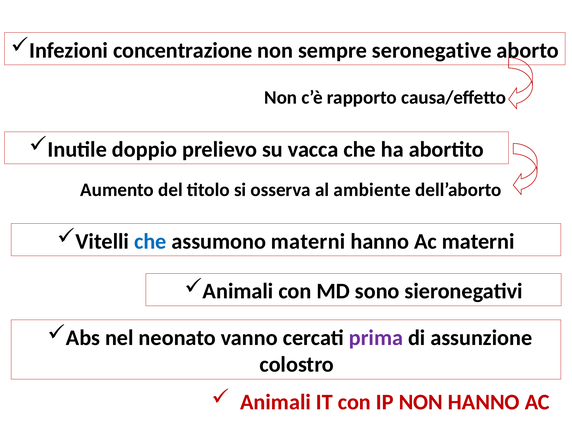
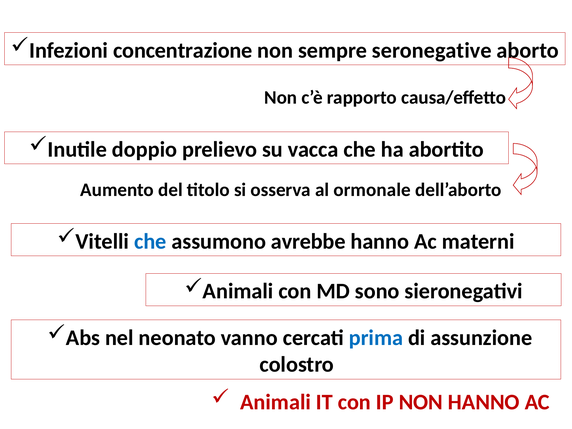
ambiente: ambiente -> ormonale
assumono materni: materni -> avrebbe
prima colour: purple -> blue
